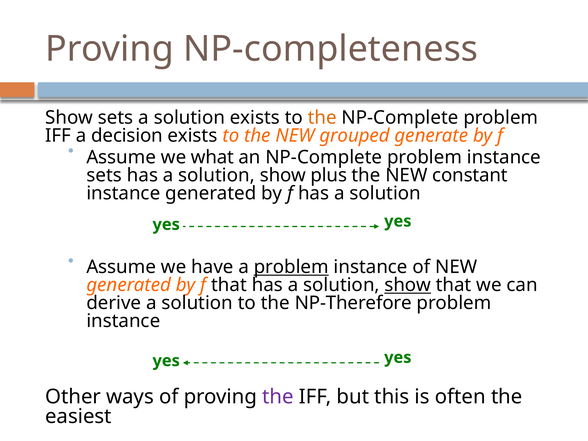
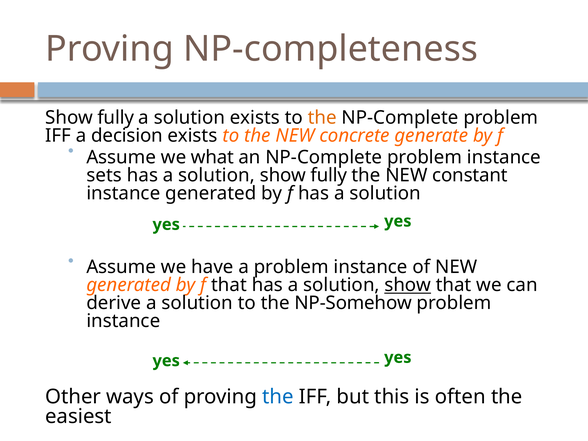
sets at (116, 118): sets -> fully
grouped: grouped -> concrete
solution show plus: plus -> fully
problem at (291, 267) underline: present -> none
NP-Therefore: NP-Therefore -> NP-Somehow
the at (278, 397) colour: purple -> blue
